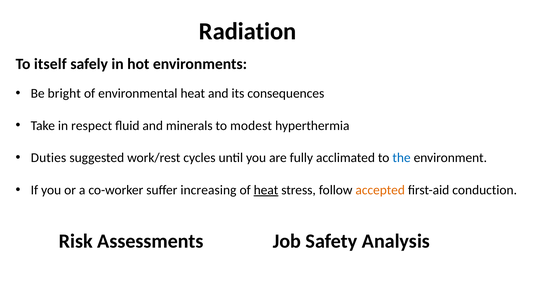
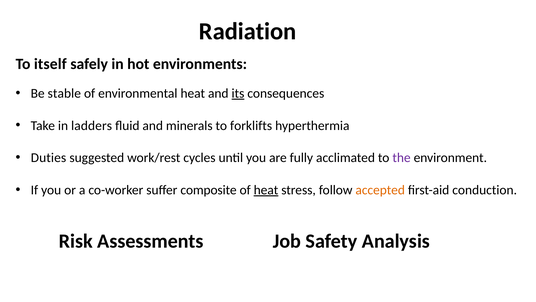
bright: bright -> stable
its underline: none -> present
respect: respect -> ladders
modest: modest -> forklifts
the colour: blue -> purple
increasing: increasing -> composite
